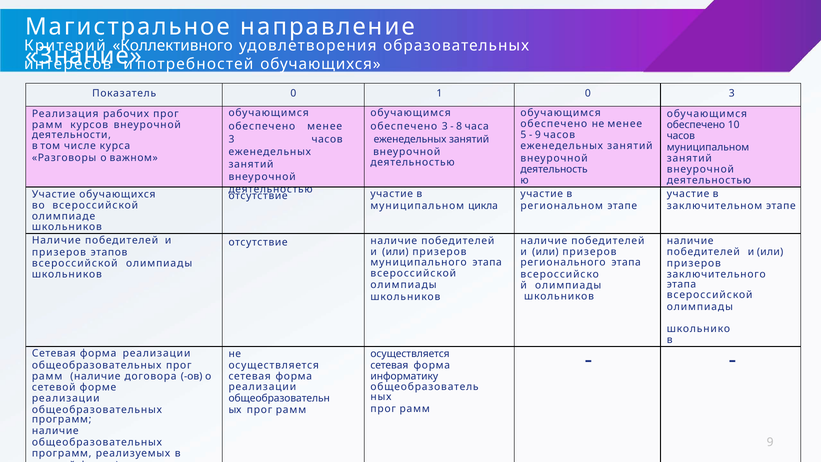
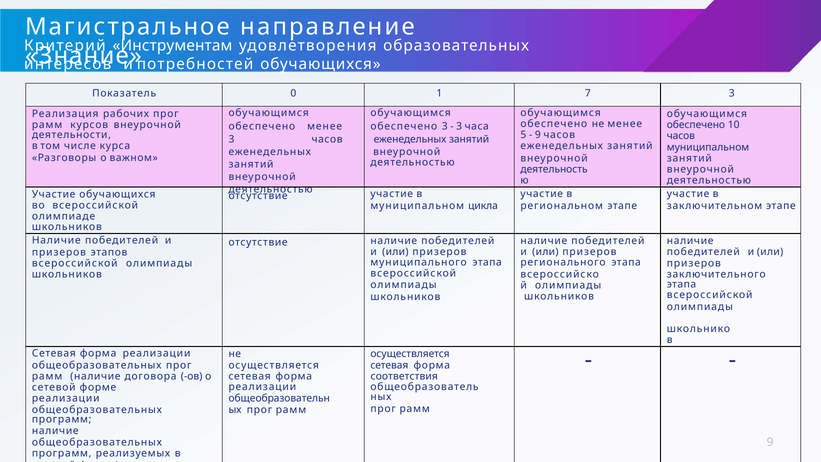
Коллективного: Коллективного -> Инструментам
1 0: 0 -> 7
8 at (459, 127): 8 -> 3
информатику: информатику -> соответствия
